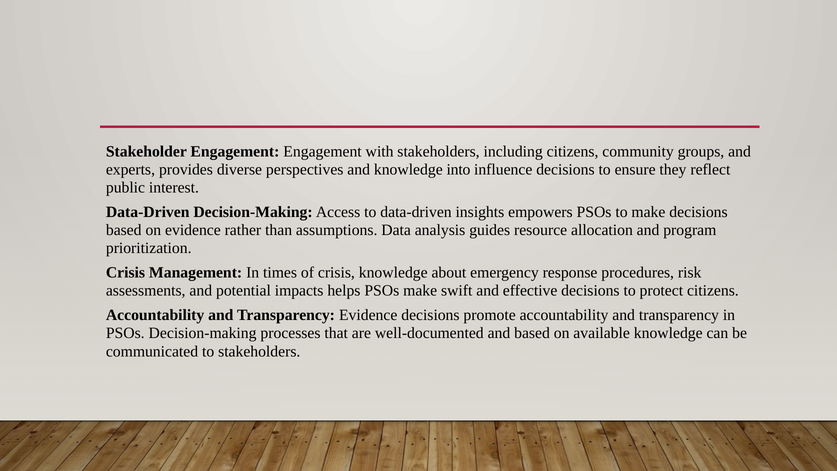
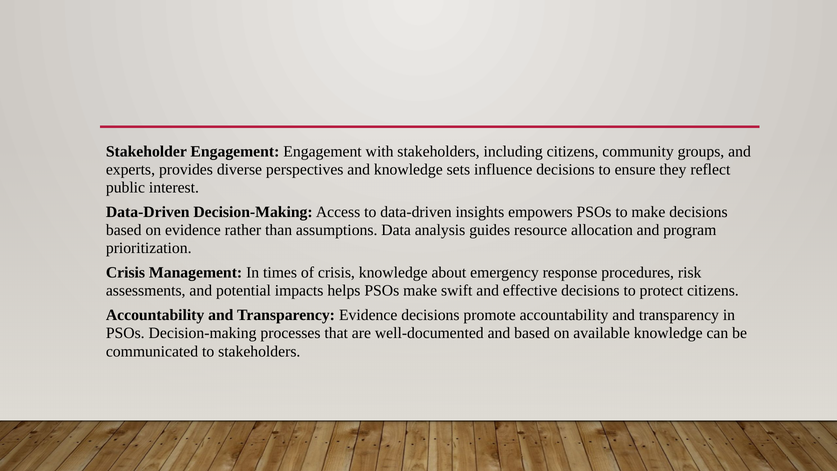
into: into -> sets
